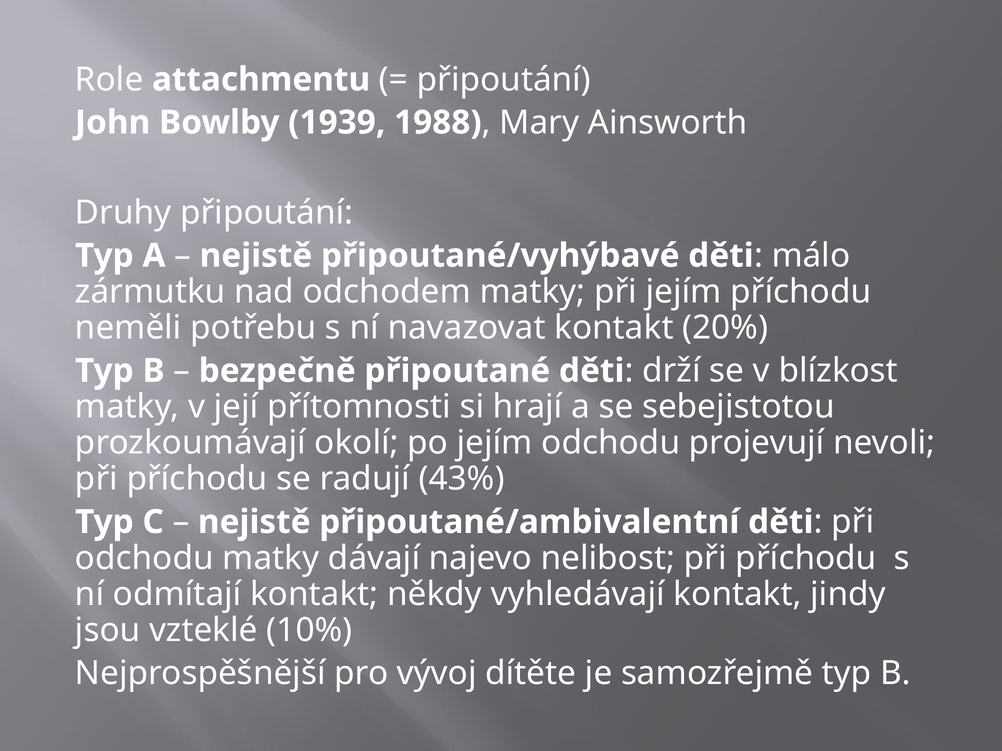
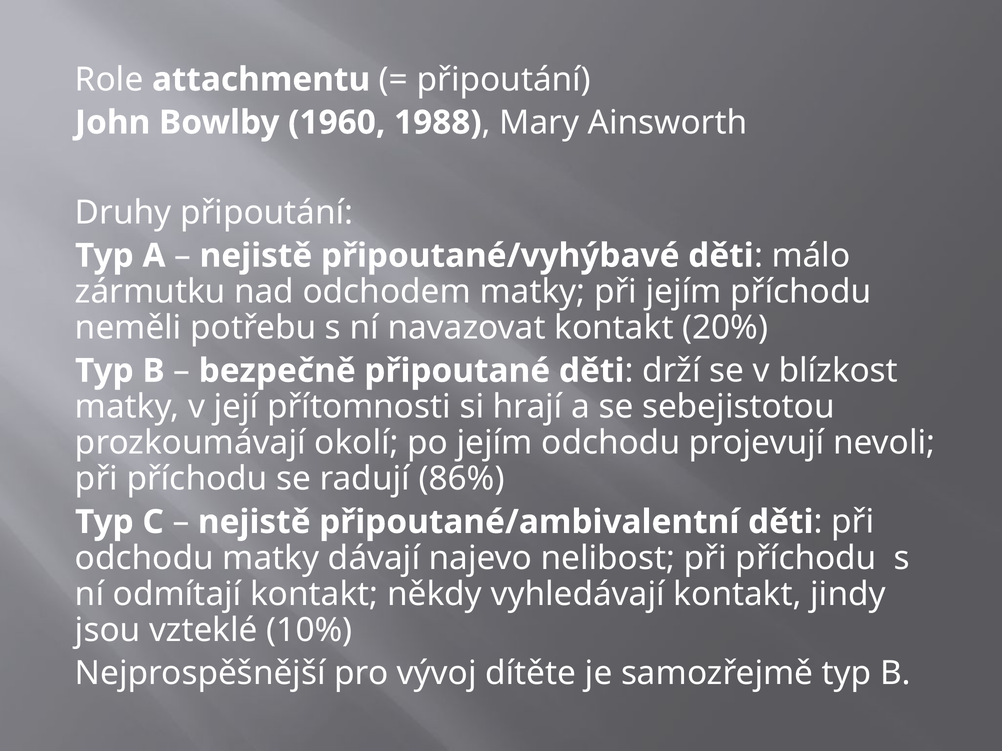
1939: 1939 -> 1960
43%: 43% -> 86%
